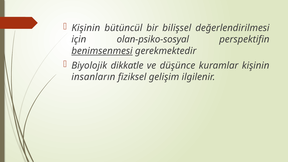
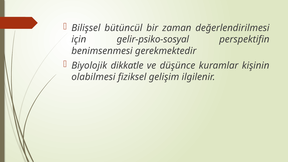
Kişinin at (86, 28): Kişinin -> Bilişsel
bilişsel: bilişsel -> zaman
olan-psiko-sosyal: olan-psiko-sosyal -> gelir-psiko-sosyal
benimsenmesi underline: present -> none
insanların: insanların -> olabilmesi
